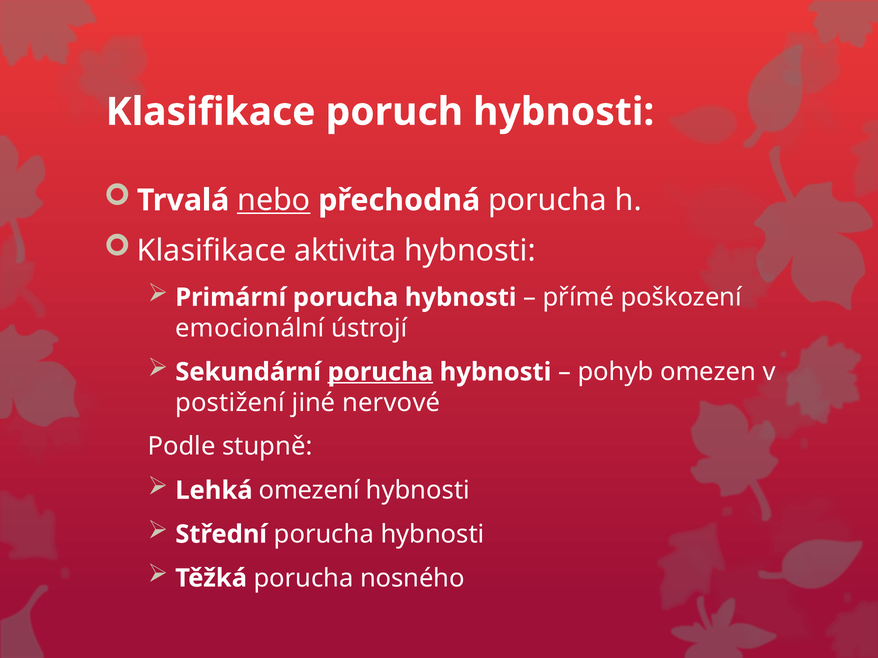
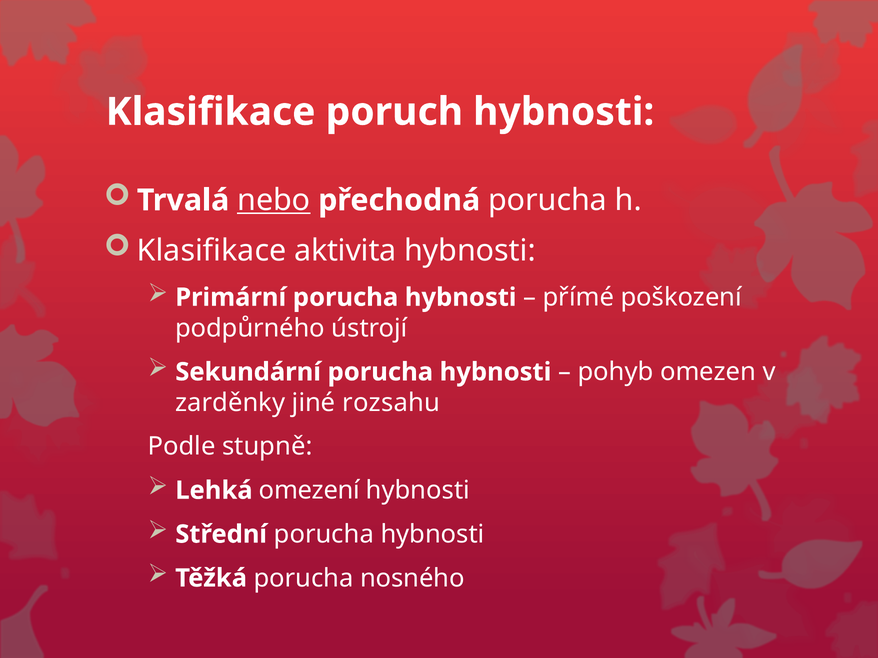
emocionální: emocionální -> podpůrného
porucha at (380, 372) underline: present -> none
postižení: postižení -> zarděnky
nervové: nervové -> rozsahu
